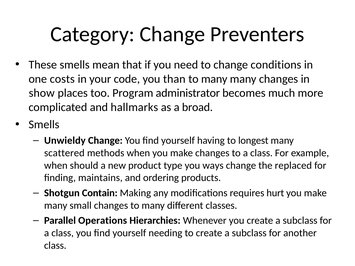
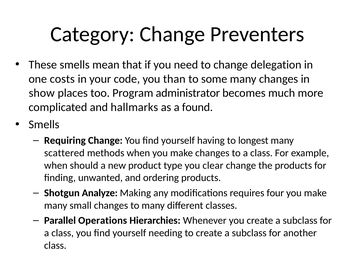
conditions: conditions -> delegation
many at (214, 79): many -> some
broad: broad -> found
Unwieldy: Unwieldy -> Requiring
ways: ways -> clear
the replaced: replaced -> products
maintains: maintains -> unwanted
Contain: Contain -> Analyze
hurt: hurt -> four
